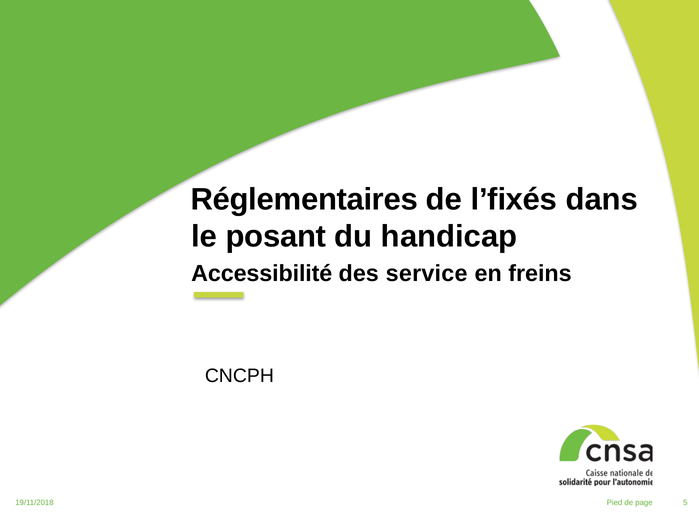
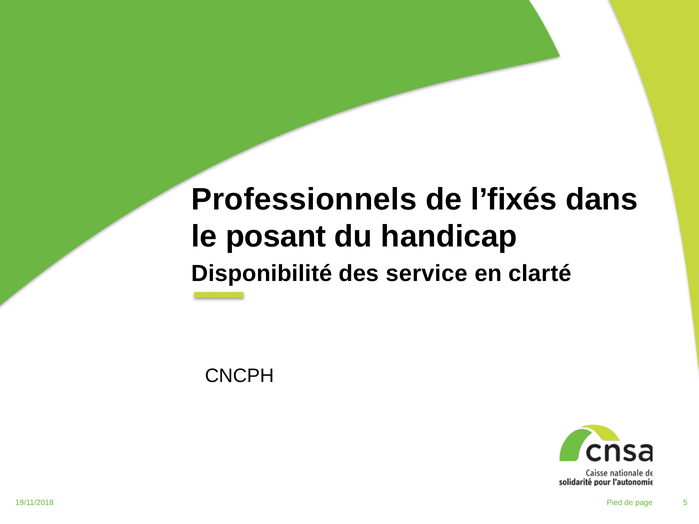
Réglementaires: Réglementaires -> Professionnels
Accessibilité: Accessibilité -> Disponibilité
freins: freins -> clarté
